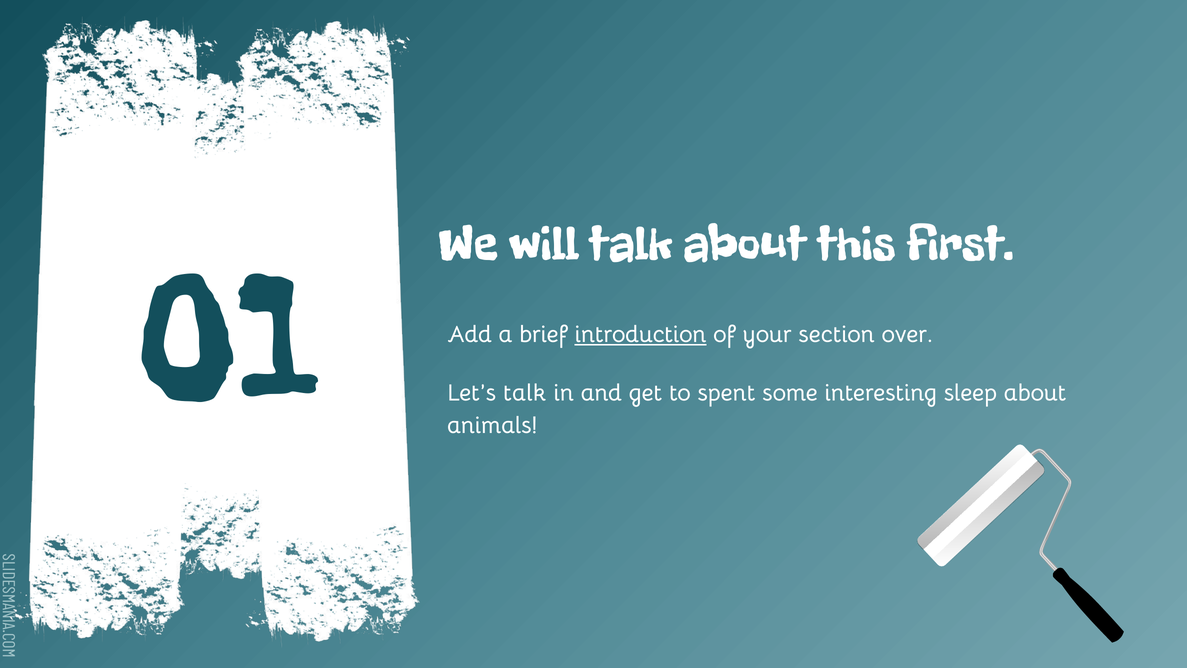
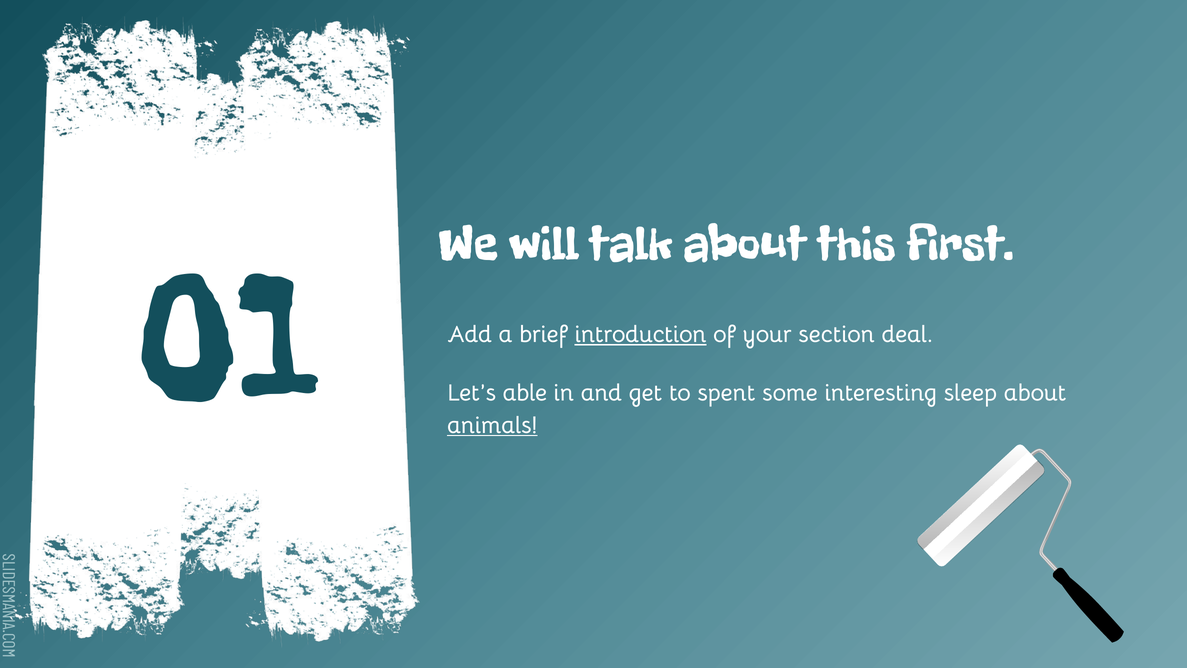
over: over -> deal
Let’s talk: talk -> able
animals underline: none -> present
